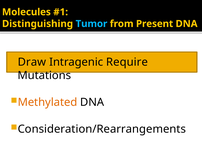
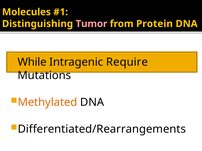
Tumor colour: light blue -> pink
Present: Present -> Protein
Draw: Draw -> While
Consideration/Rearrangements: Consideration/Rearrangements -> Differentiated/Rearrangements
